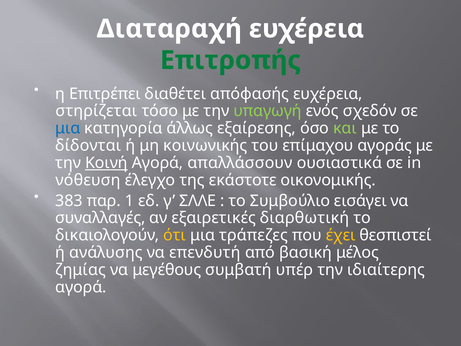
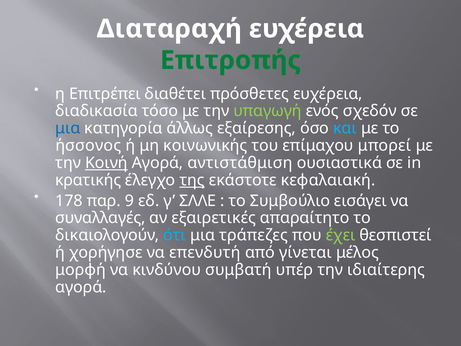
απόφασής: απόφασής -> πρόσθετες
στηρίζεται: στηρίζεται -> διαδικασία
και colour: light green -> light blue
δίδονται: δίδονται -> ήσσονος
αγοράς: αγοράς -> μπορεί
απαλλάσσουν: απαλλάσσουν -> αντιστάθμιση
νόθευση: νόθευση -> κρατικής
της underline: none -> present
οικονομικής: οικονομικής -> κεφαλαιακή
383: 383 -> 178
1: 1 -> 9
διαρθωτική: διαρθωτική -> απαραίτητο
ότι colour: yellow -> light blue
έχει colour: yellow -> light green
ανάλυσης: ανάλυσης -> χορήγησε
βασική: βασική -> γίνεται
ζημίας: ζημίας -> μορφή
μεγέθους: μεγέθους -> κινδύνου
